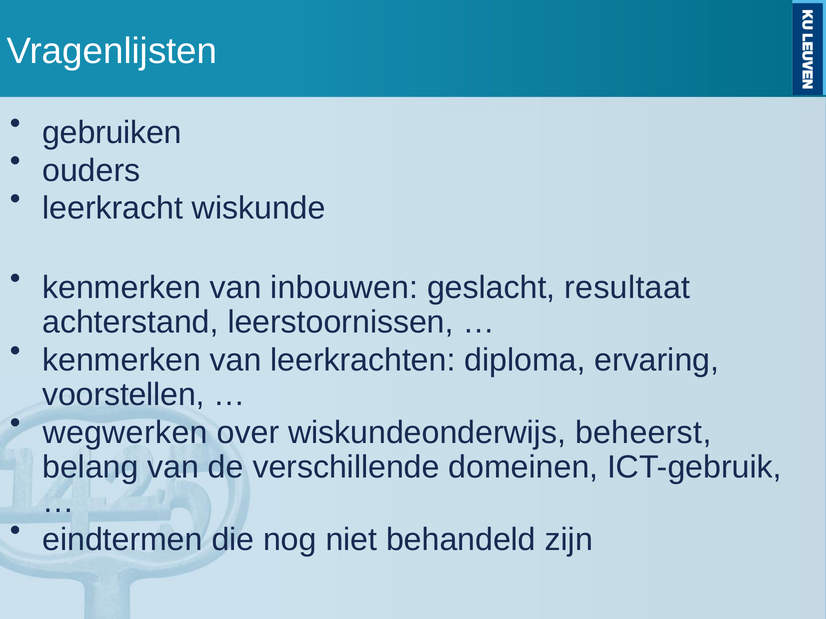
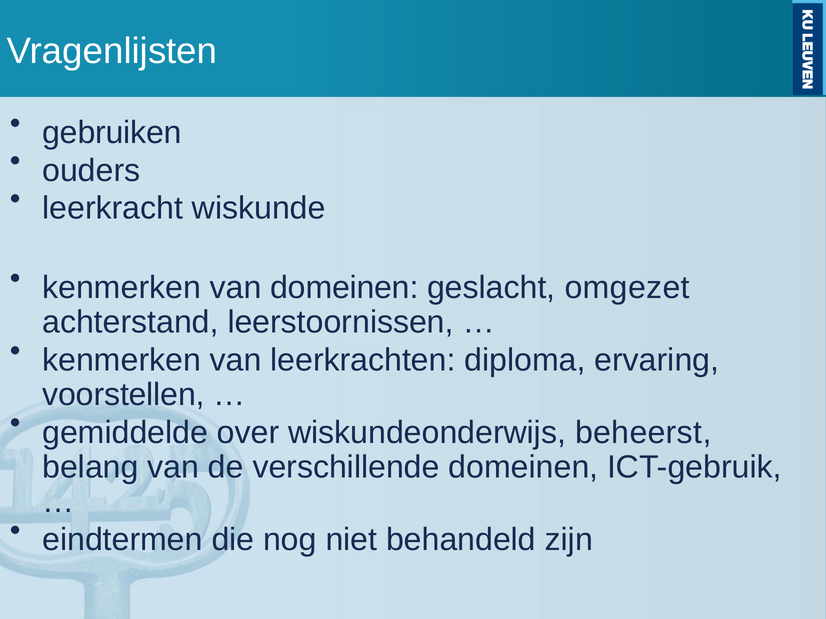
van inbouwen: inbouwen -> domeinen
resultaat: resultaat -> omgezet
wegwerken: wegwerken -> gemiddelde
